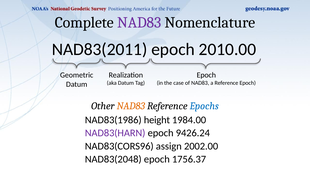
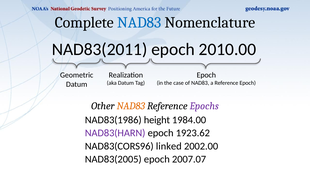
NAD83 at (139, 23) colour: purple -> blue
Epochs colour: blue -> purple
9426.24: 9426.24 -> 1923.62
assign: assign -> linked
NAD83(2048: NAD83(2048 -> NAD83(2005
1756.37: 1756.37 -> 2007.07
